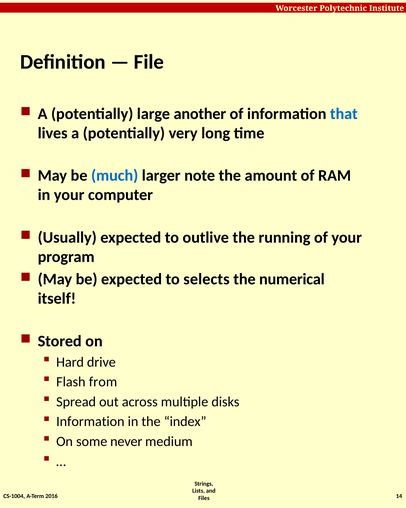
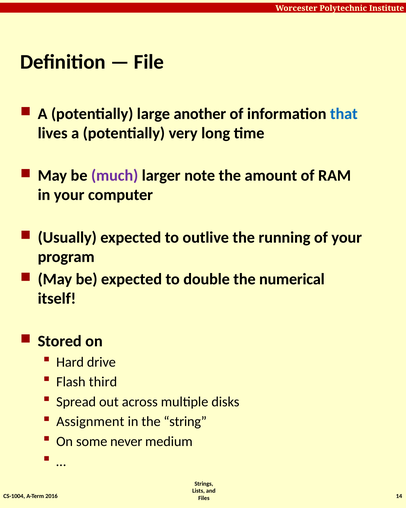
much colour: blue -> purple
selects: selects -> double
from: from -> third
Information at (90, 421): Information -> Assignment
index: index -> string
